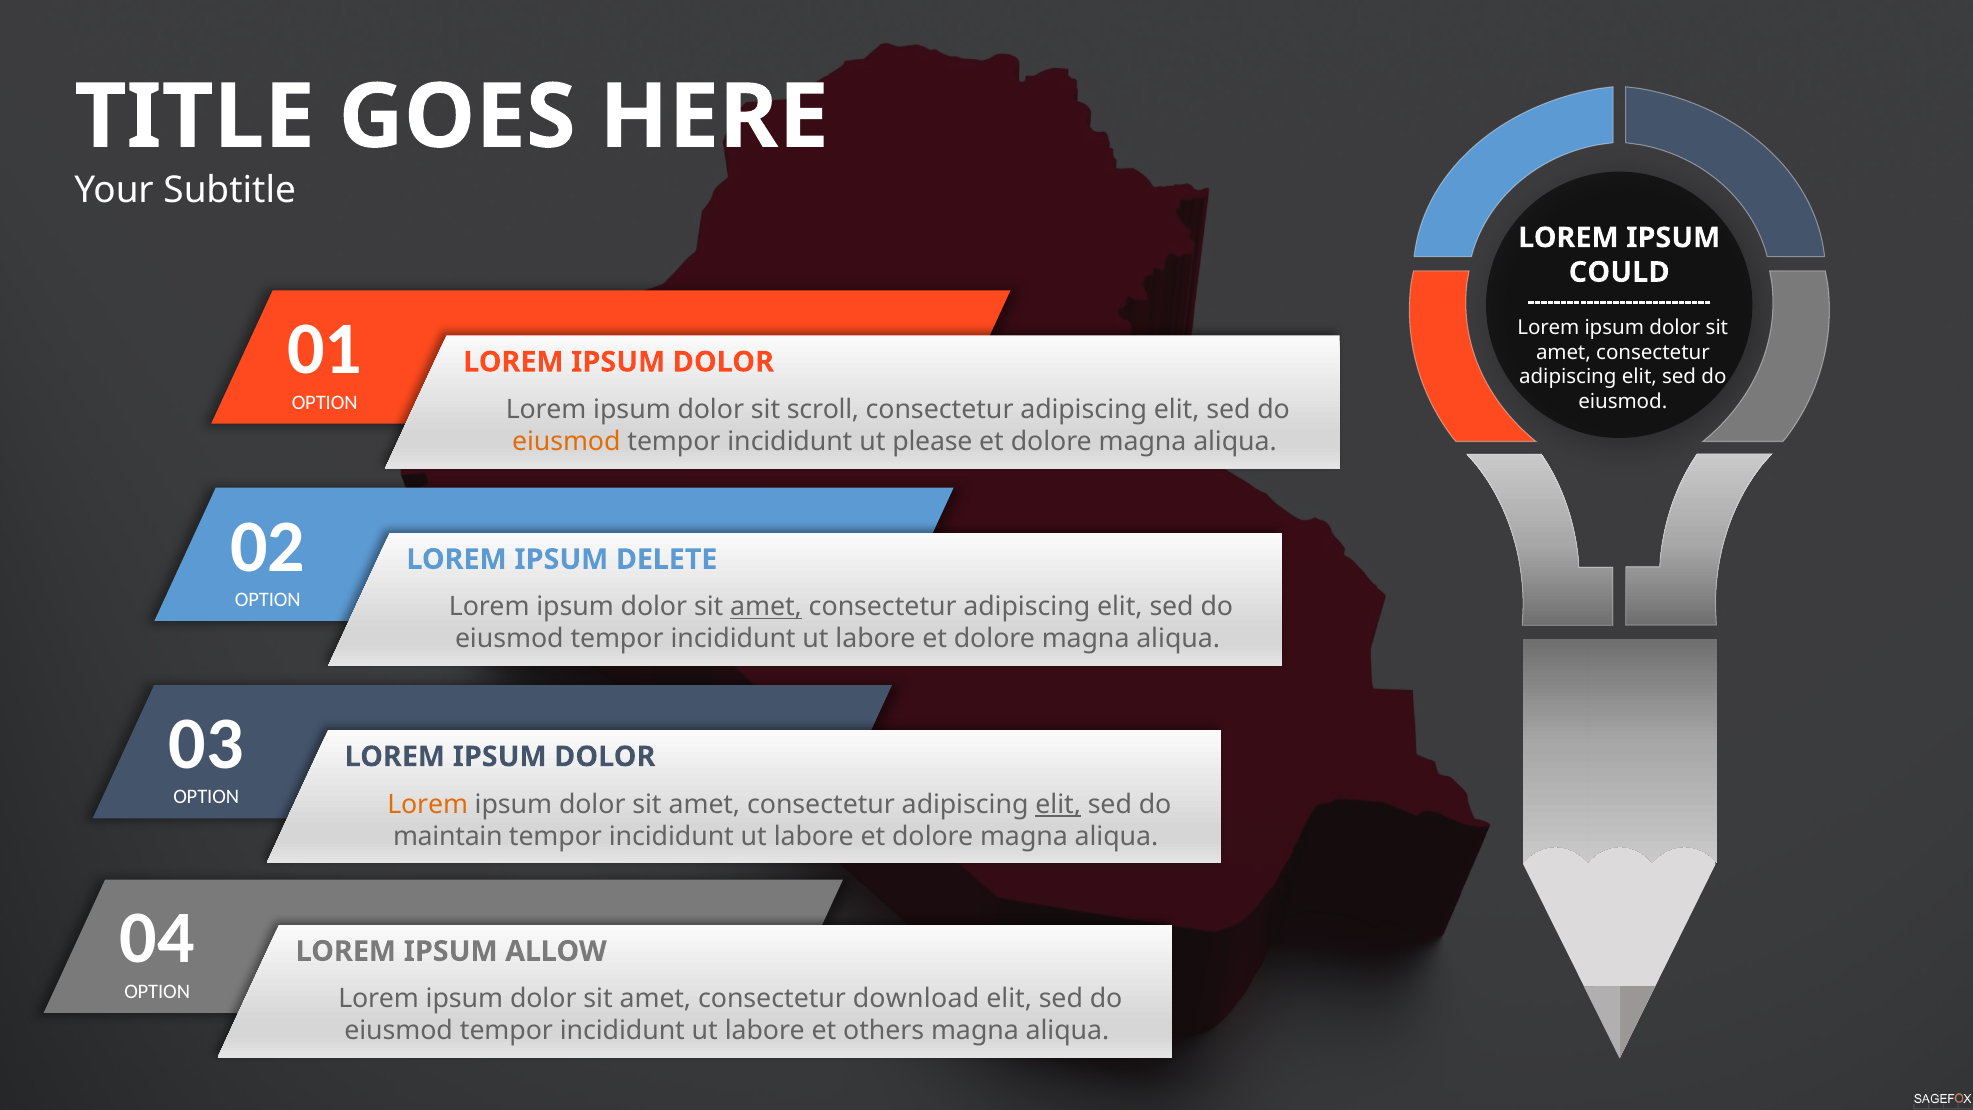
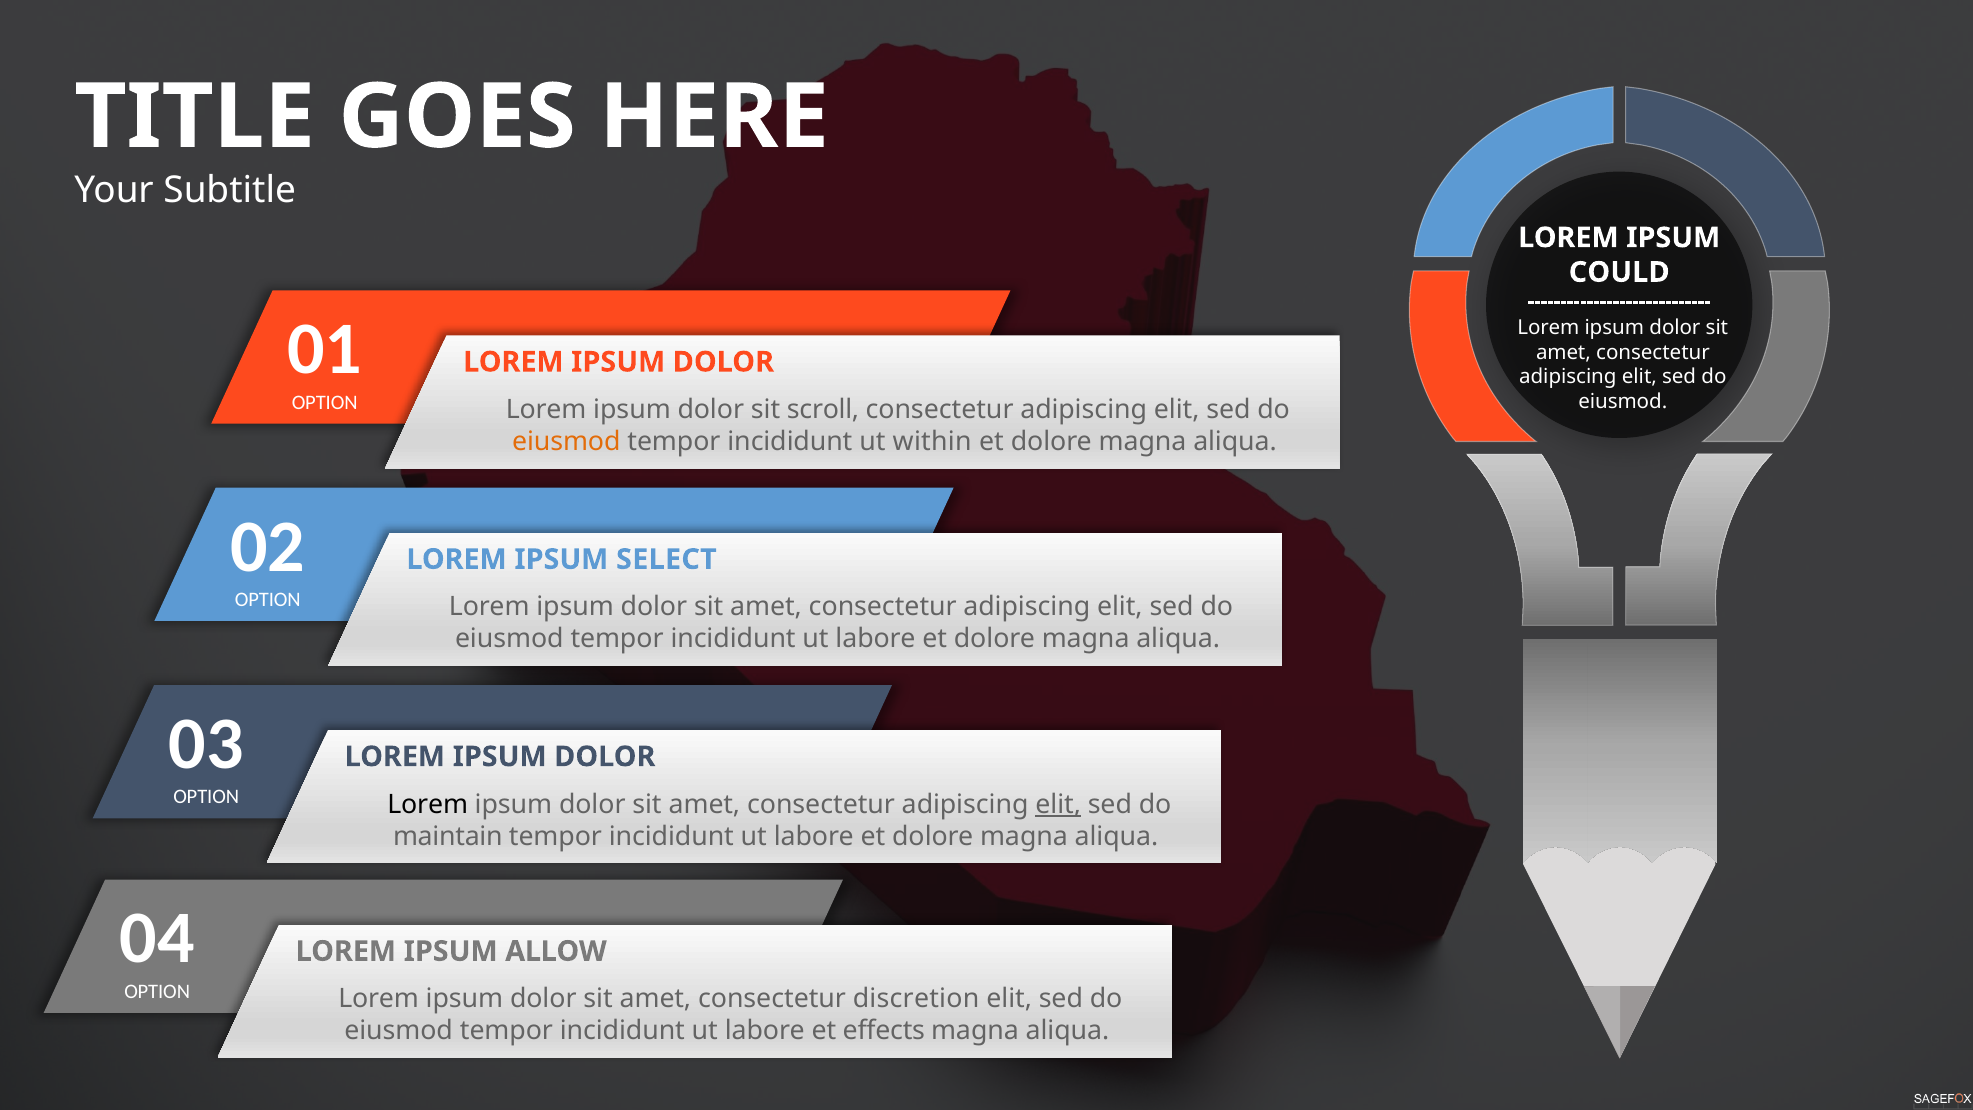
please: please -> within
DELETE: DELETE -> SELECT
amet at (766, 607) underline: present -> none
Lorem at (428, 804) colour: orange -> black
download: download -> discretion
others: others -> effects
